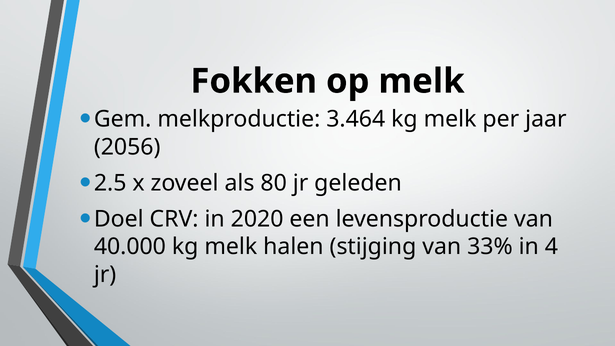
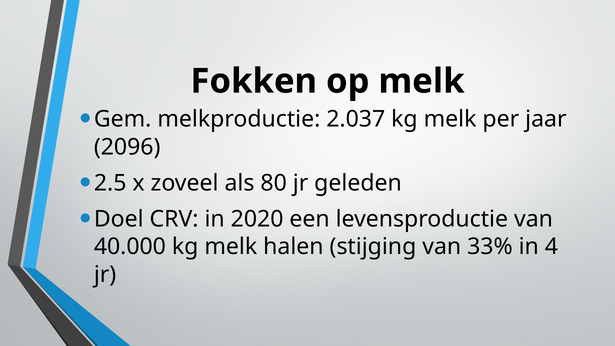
3.464: 3.464 -> 2.037
2056: 2056 -> 2096
